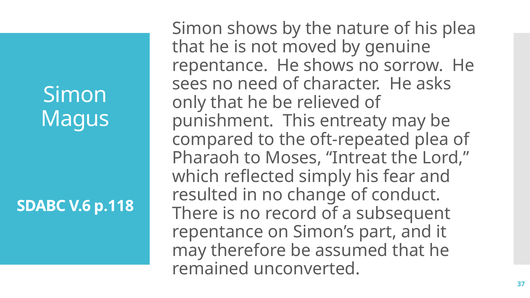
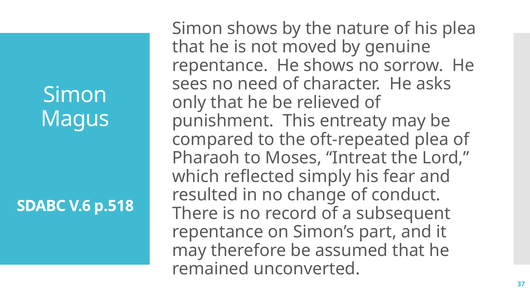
p.118: p.118 -> p.518
